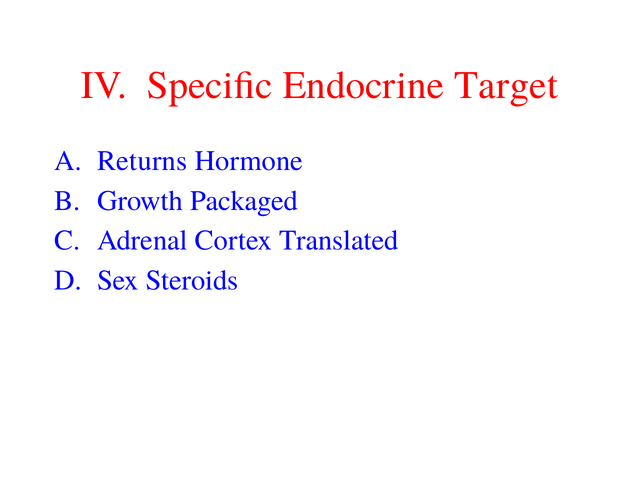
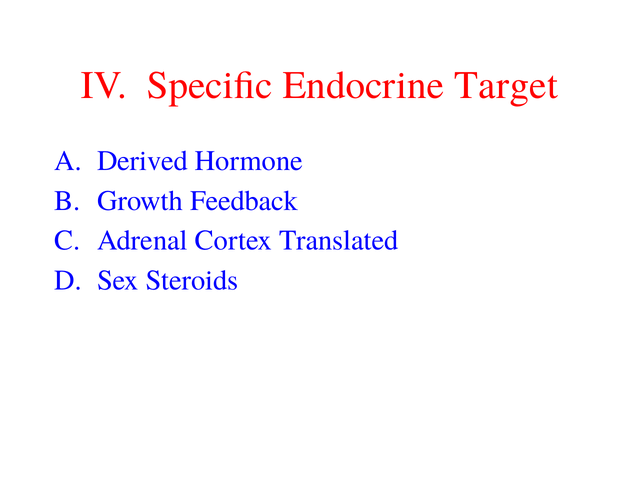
Returns: Returns -> Derived
Packaged: Packaged -> Feedback
